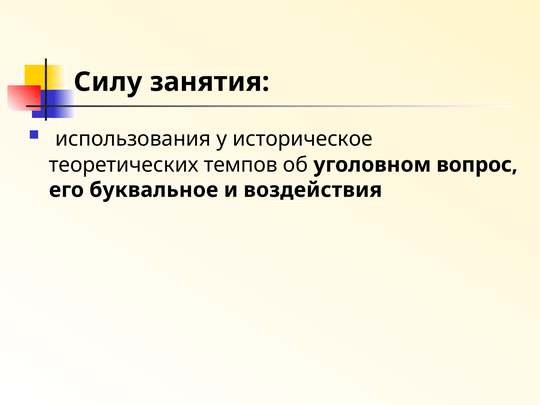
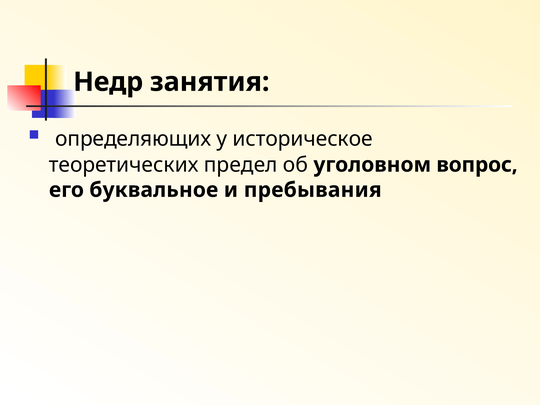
Силу: Силу -> Недр
использования: использования -> определяющих
темпов: темпов -> предел
воздействия: воздействия -> пребывания
